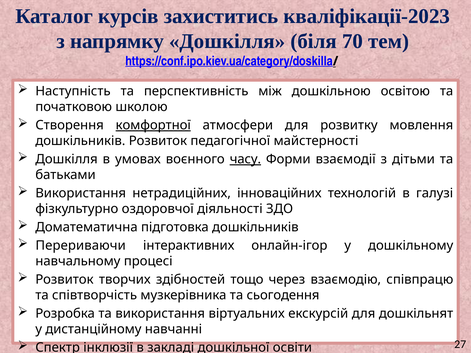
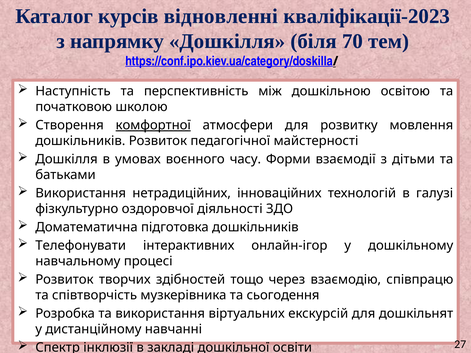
захиститись: захиститись -> відновленні
часу underline: present -> none
Перериваючи: Перериваючи -> Телефонувати
